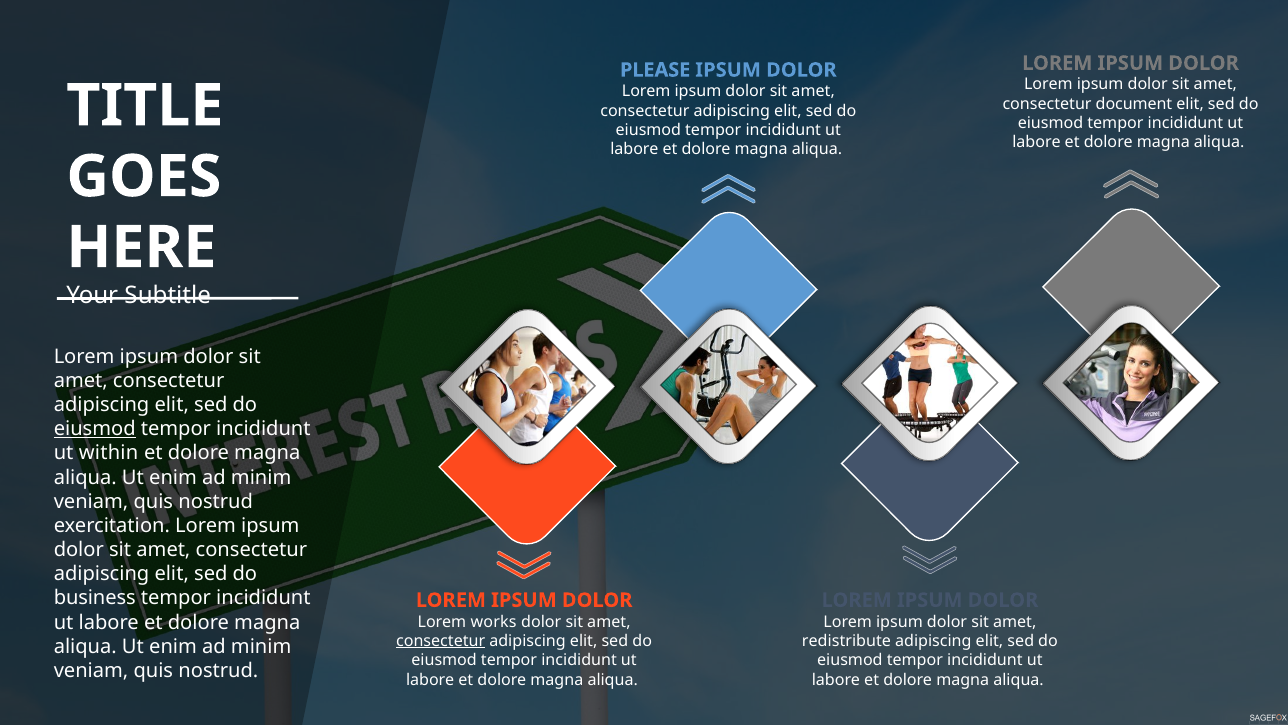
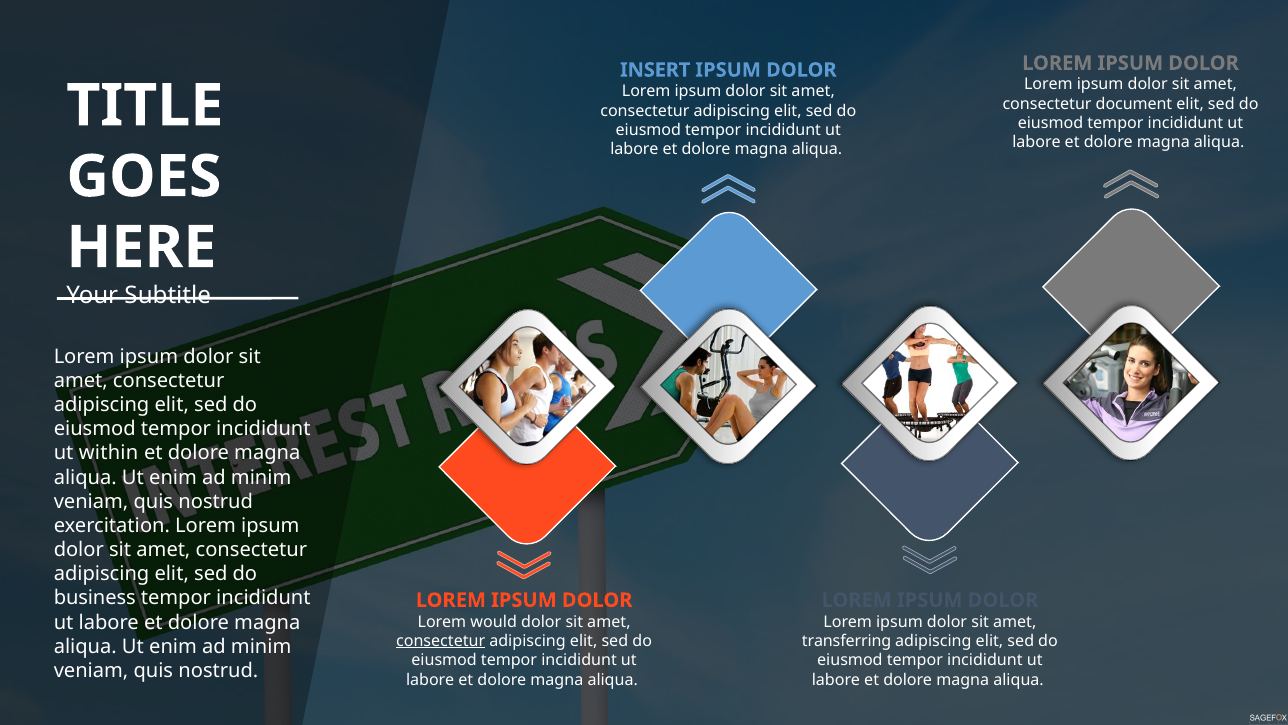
PLEASE: PLEASE -> INSERT
eiusmod at (95, 429) underline: present -> none
works: works -> would
redistribute: redistribute -> transferring
